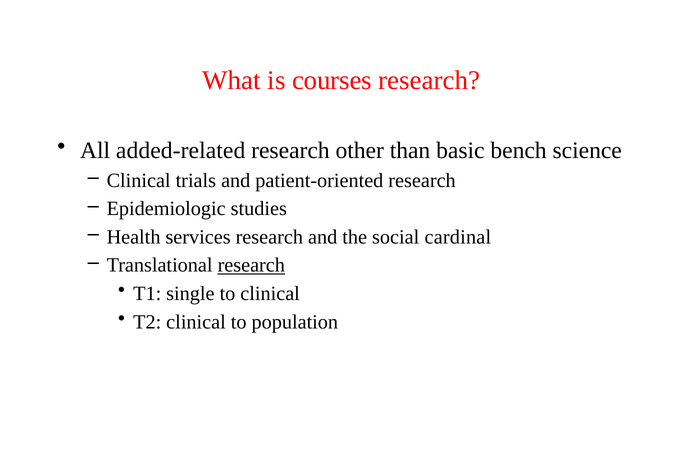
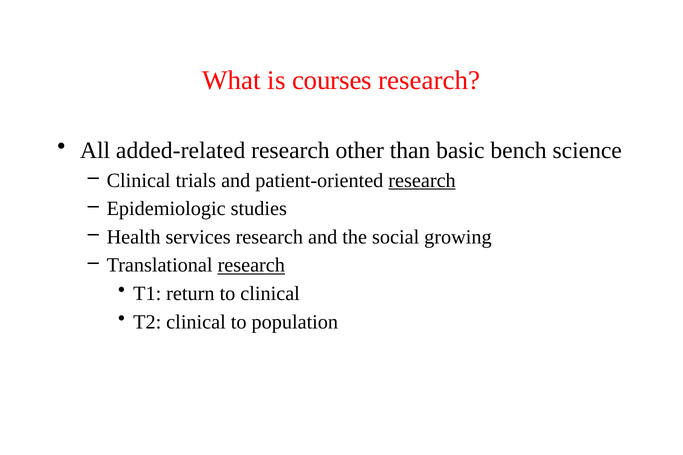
research at (422, 181) underline: none -> present
cardinal: cardinal -> growing
single: single -> return
